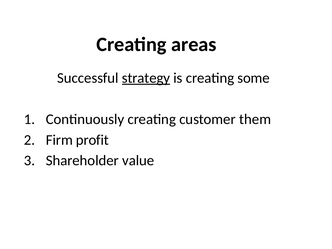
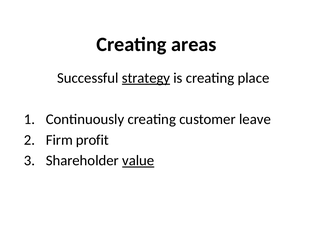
some: some -> place
them: them -> leave
value underline: none -> present
